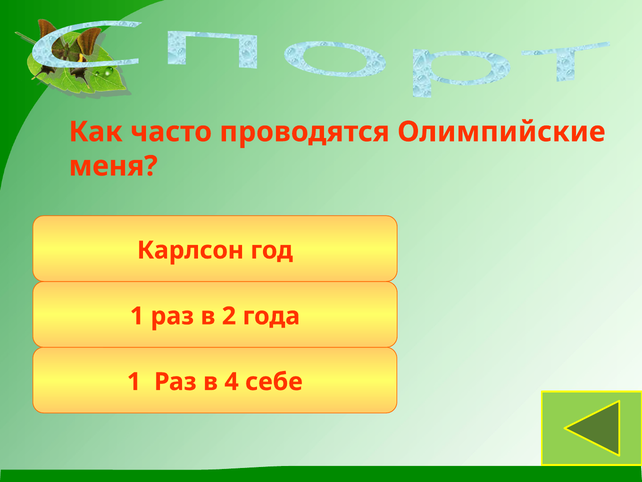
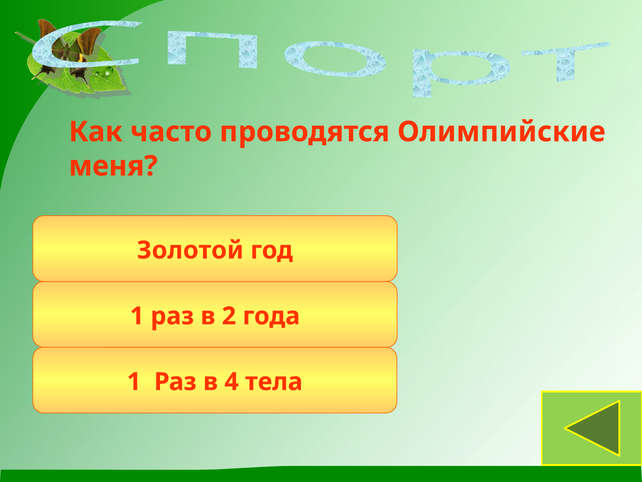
Карлсон: Карлсон -> Золотой
себе: себе -> тела
